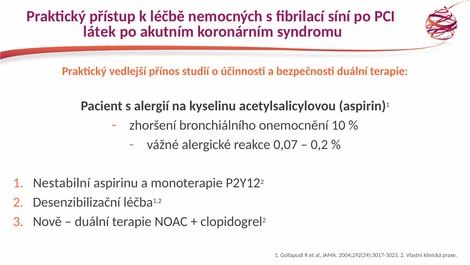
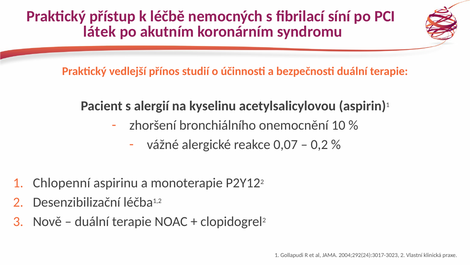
Nestabilní: Nestabilní -> Chlopenní
